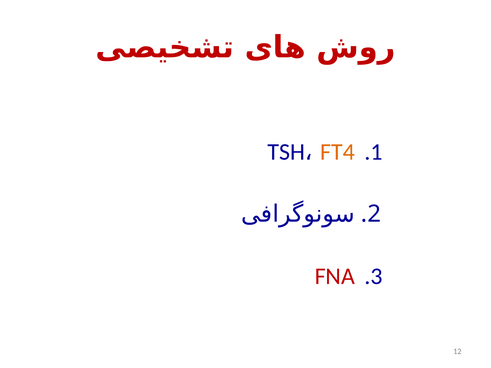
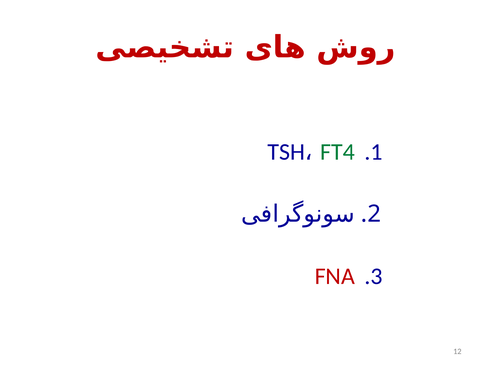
FT4 colour: orange -> green
